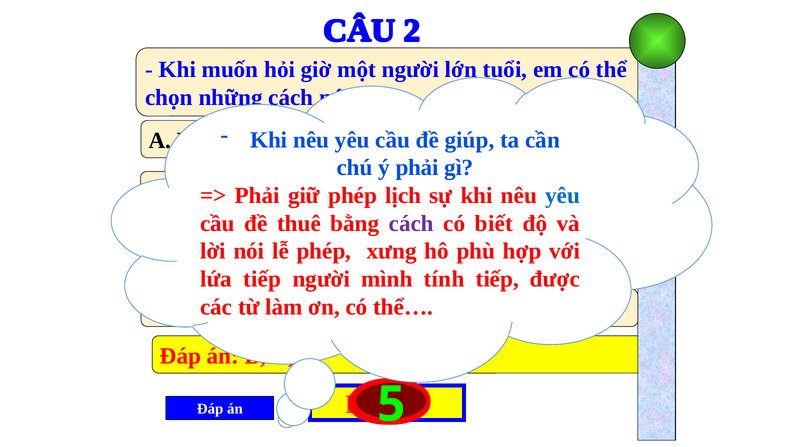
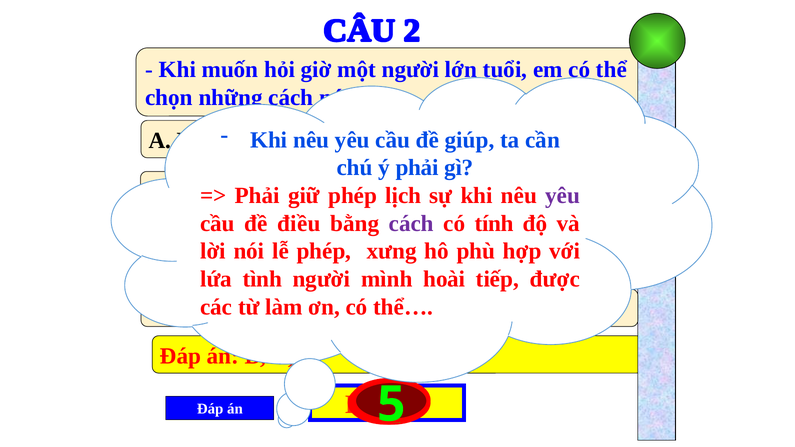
yêu at (563, 196) colour: blue -> purple
thuê: thuê -> điều
có biết: biết -> tính
lứa tiếp: tiếp -> tình
tính: tính -> hoài
